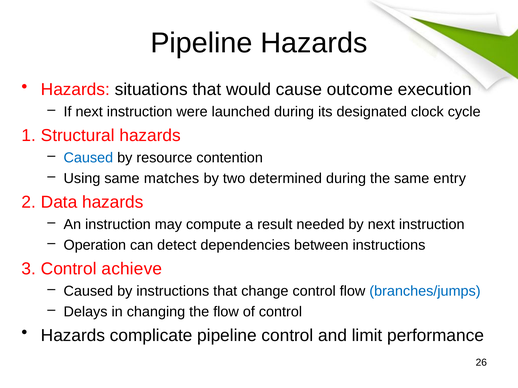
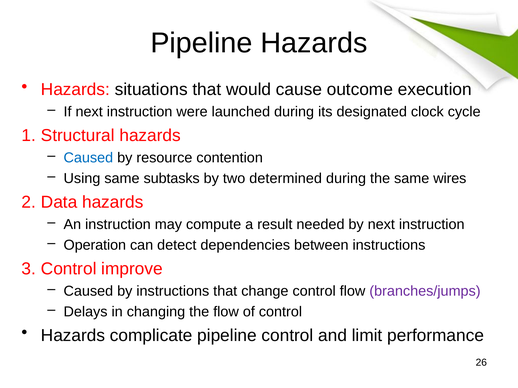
matches: matches -> subtasks
entry: entry -> wires
achieve: achieve -> improve
branches/jumps colour: blue -> purple
